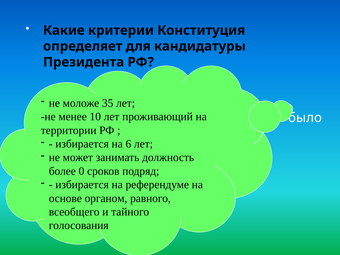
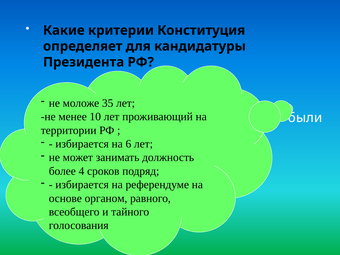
было: было -> были
0: 0 -> 4
